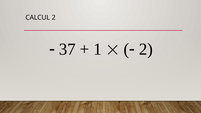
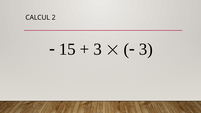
37: 37 -> 15
1 at (98, 49): 1 -> 3
2 at (146, 49): 2 -> 3
